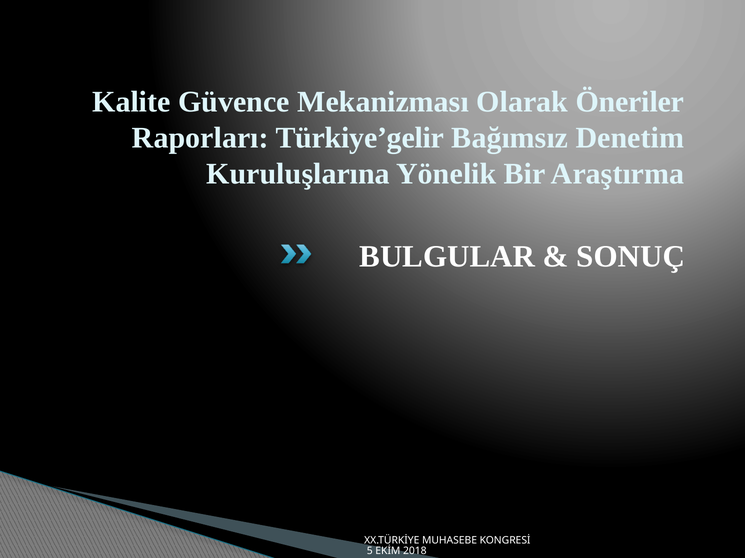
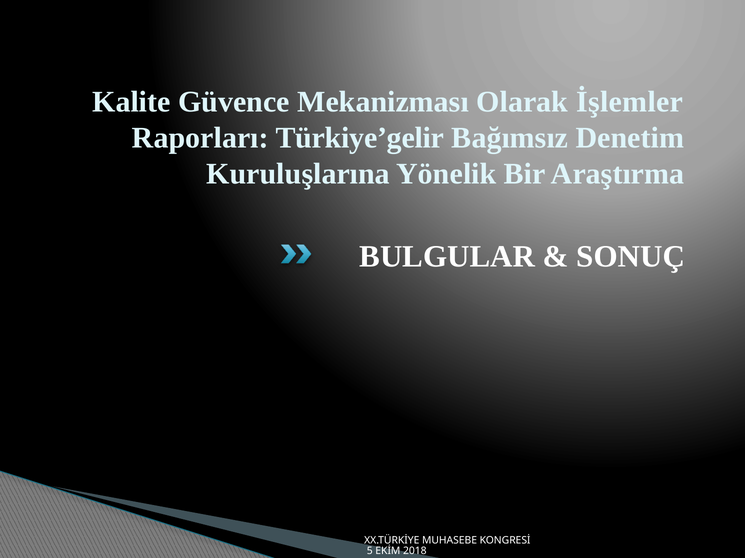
Öneriler: Öneriler -> İşlemler
